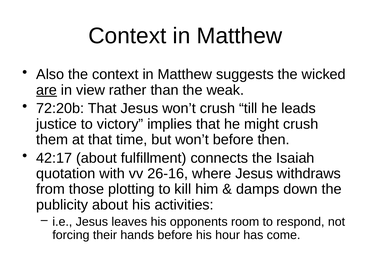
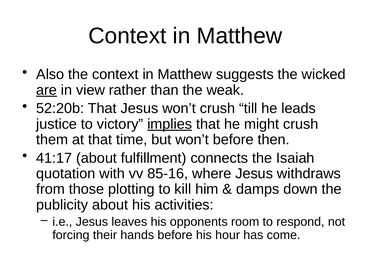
72:20b: 72:20b -> 52:20b
implies underline: none -> present
42:17: 42:17 -> 41:17
26-16: 26-16 -> 85-16
